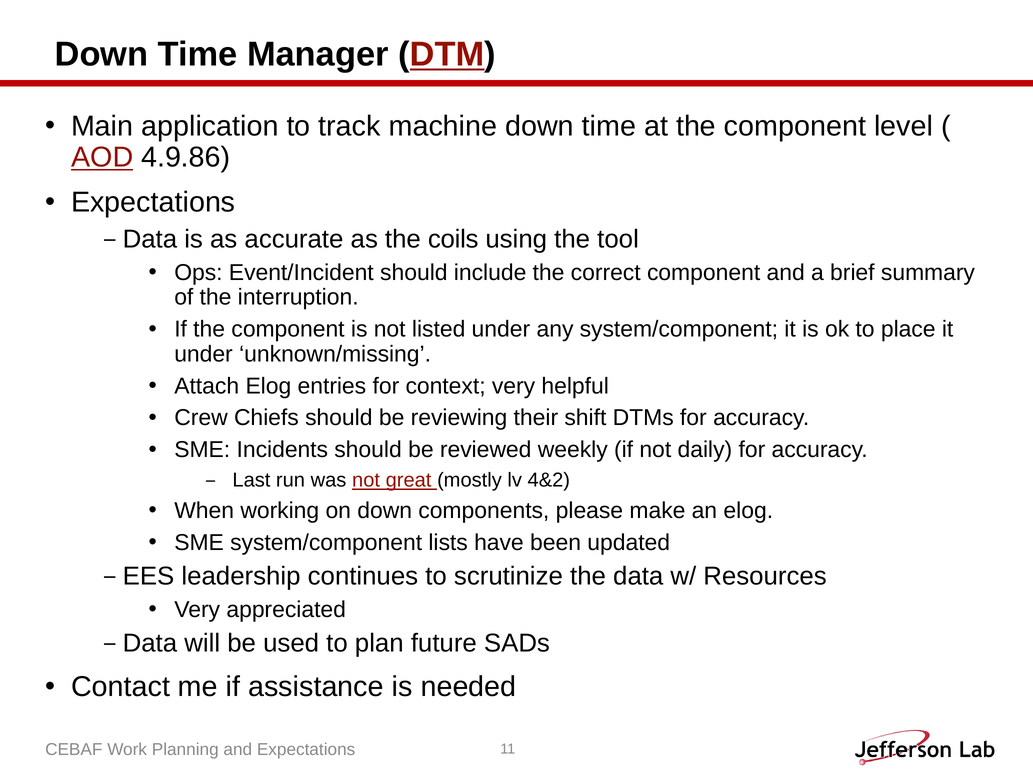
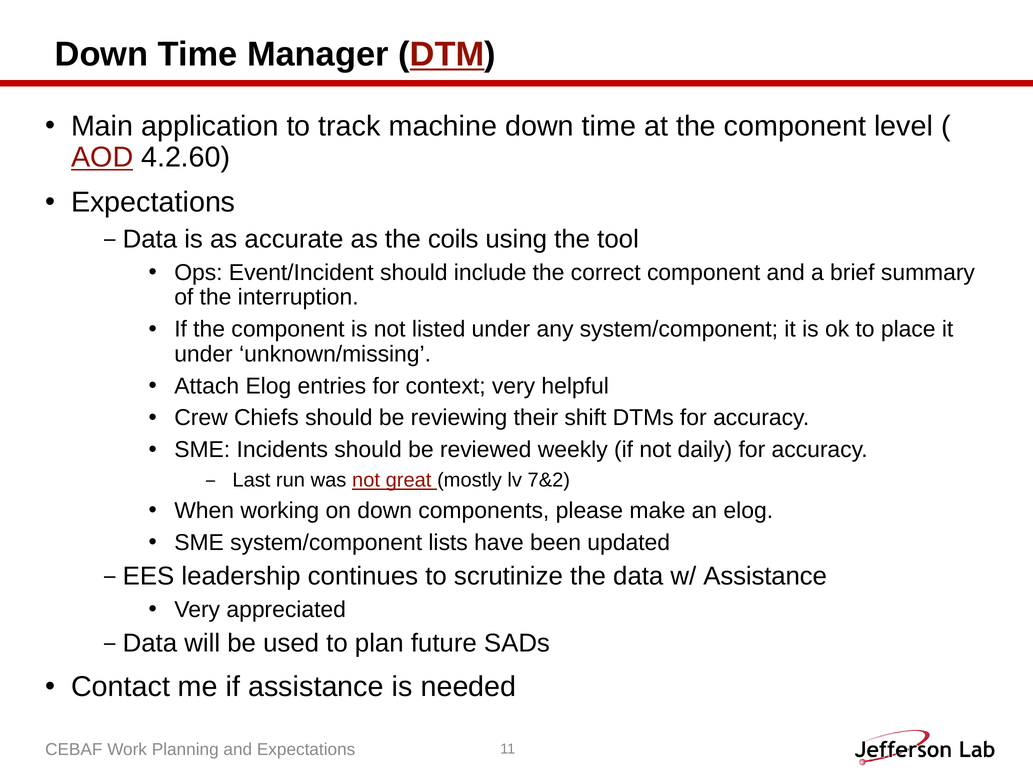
4.9.86: 4.9.86 -> 4.2.60
4&2: 4&2 -> 7&2
w/ Resources: Resources -> Assistance
